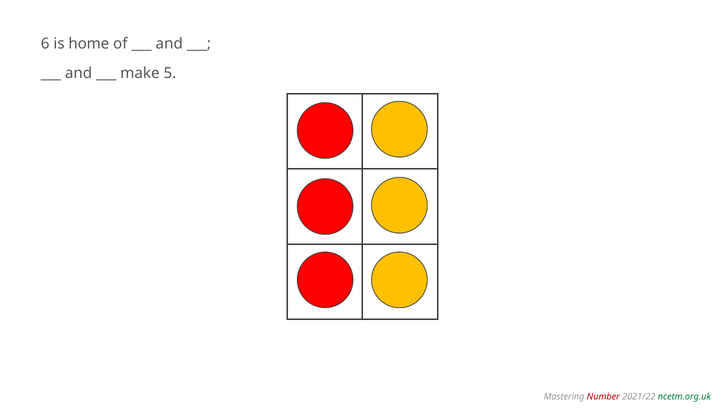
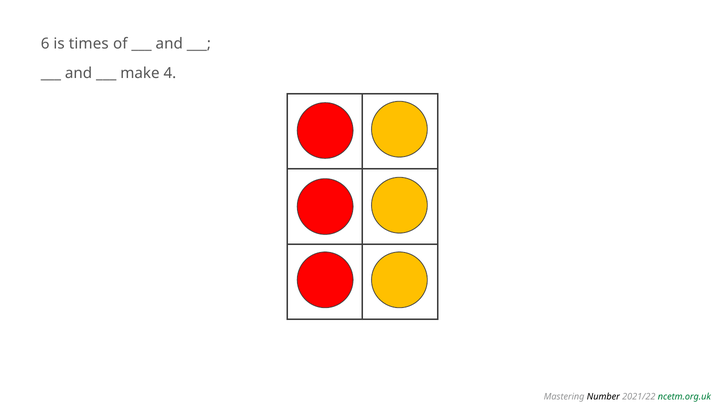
home: home -> times
5: 5 -> 4
Number colour: red -> black
